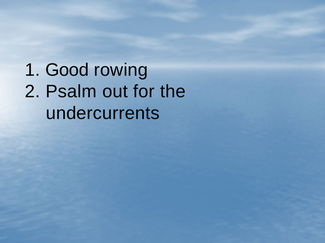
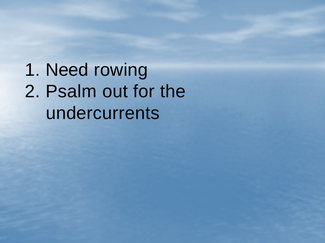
Good: Good -> Need
